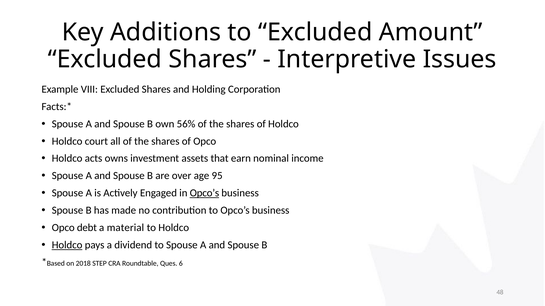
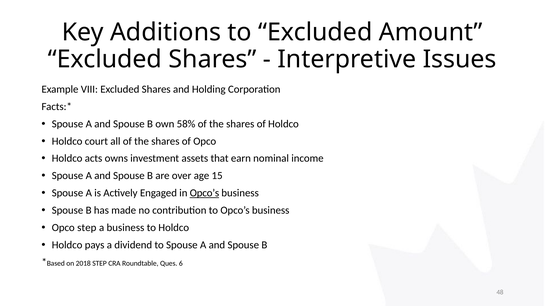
56%: 56% -> 58%
95: 95 -> 15
Opco debt: debt -> step
a material: material -> business
Holdco at (67, 245) underline: present -> none
